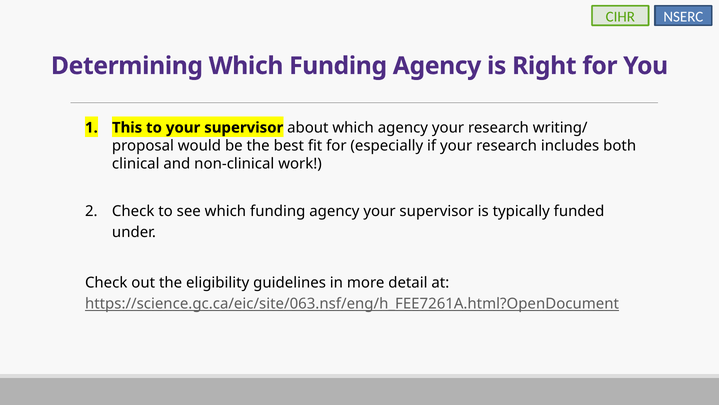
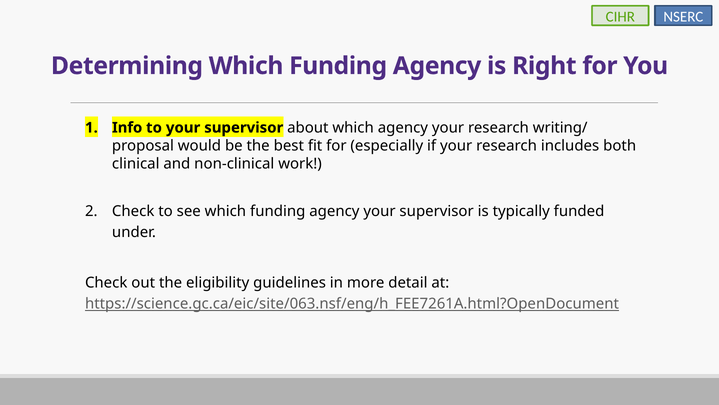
This: This -> Info
